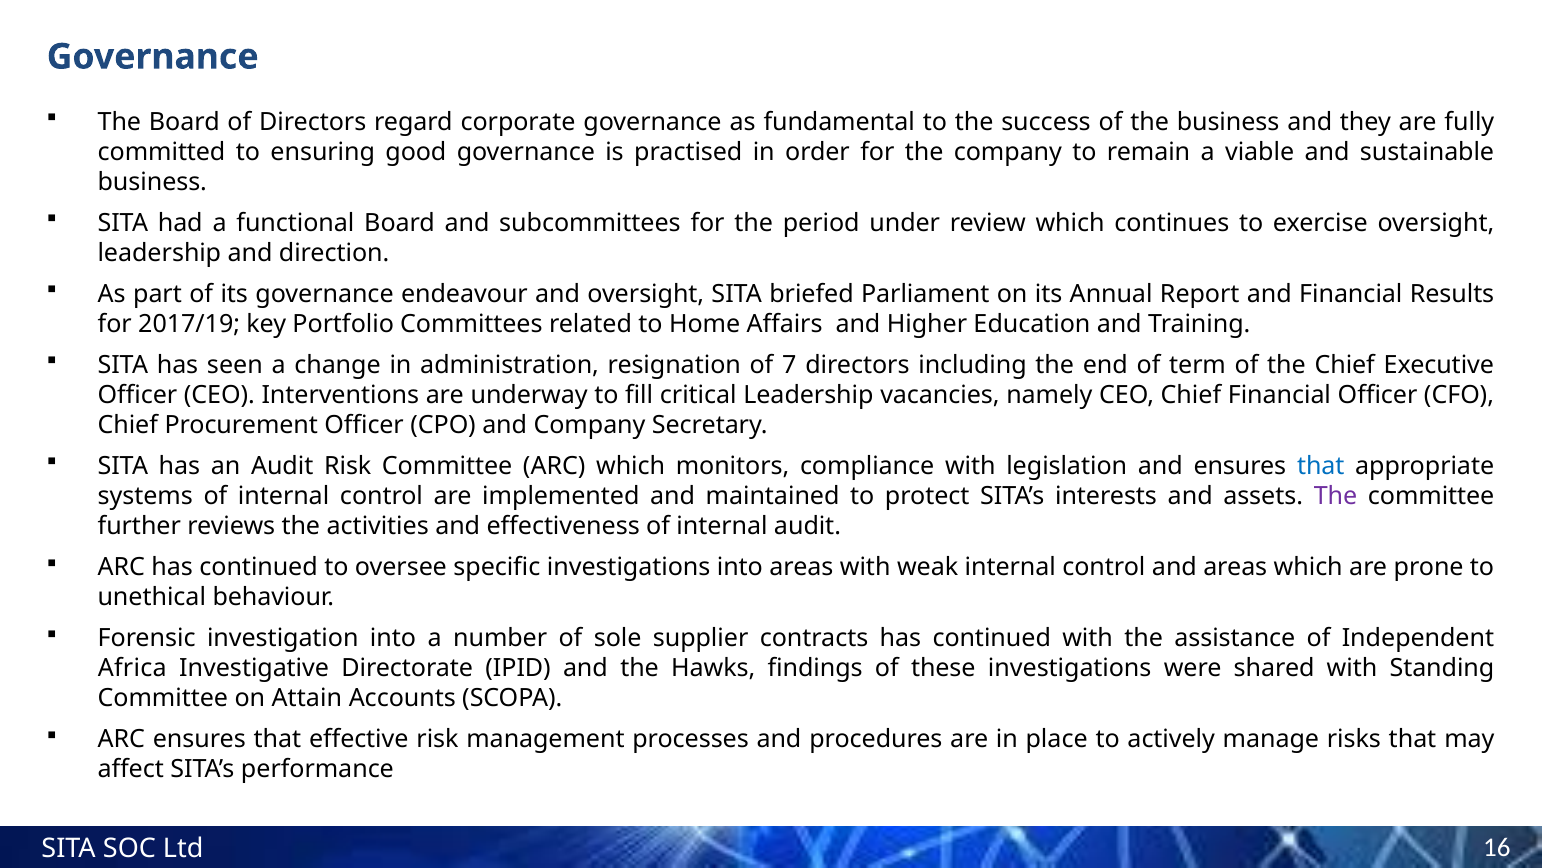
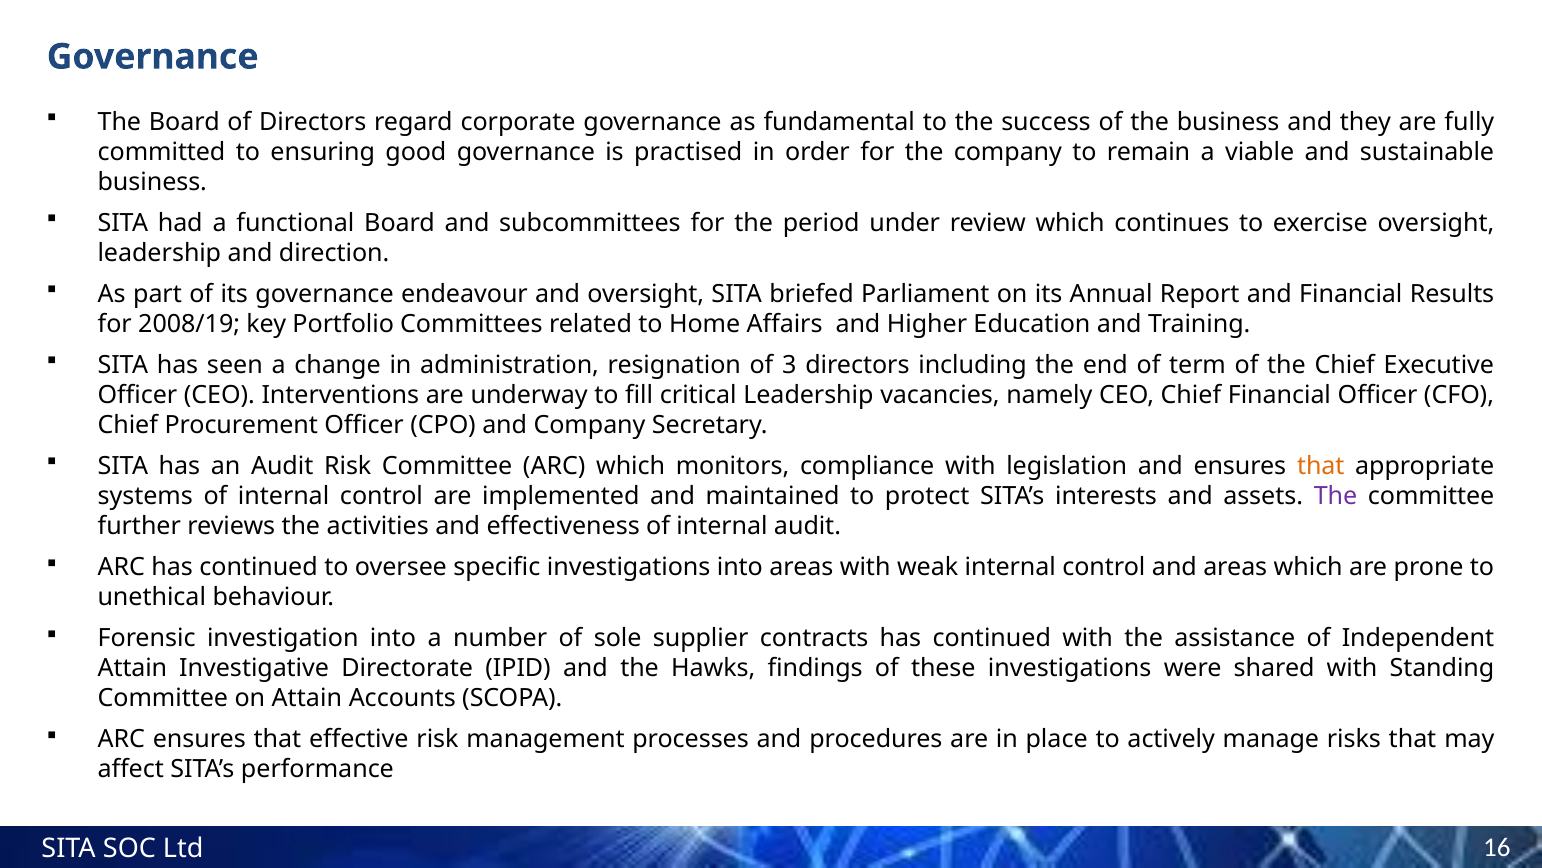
2017/19: 2017/19 -> 2008/19
7: 7 -> 3
that at (1321, 466) colour: blue -> orange
Africa at (132, 668): Africa -> Attain
